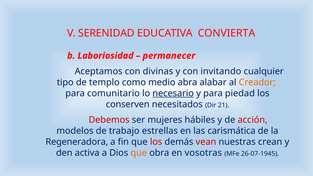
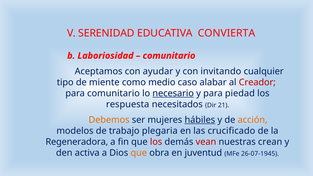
permanecer at (169, 56): permanecer -> comunitario
divinas: divinas -> ayudar
templo: templo -> miente
abra: abra -> caso
Creador colour: orange -> red
conserven: conserven -> respuesta
Debemos colour: red -> orange
hábiles underline: none -> present
acción colour: red -> orange
estrellas: estrellas -> plegaria
carismática: carismática -> crucificado
vosotras: vosotras -> juventud
